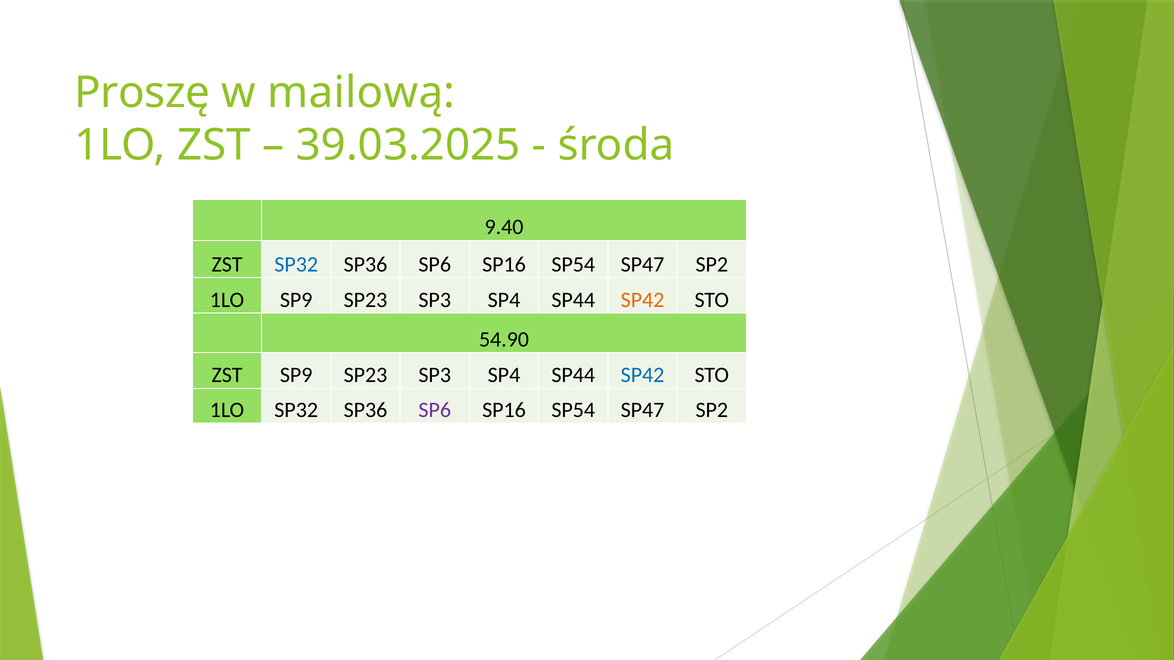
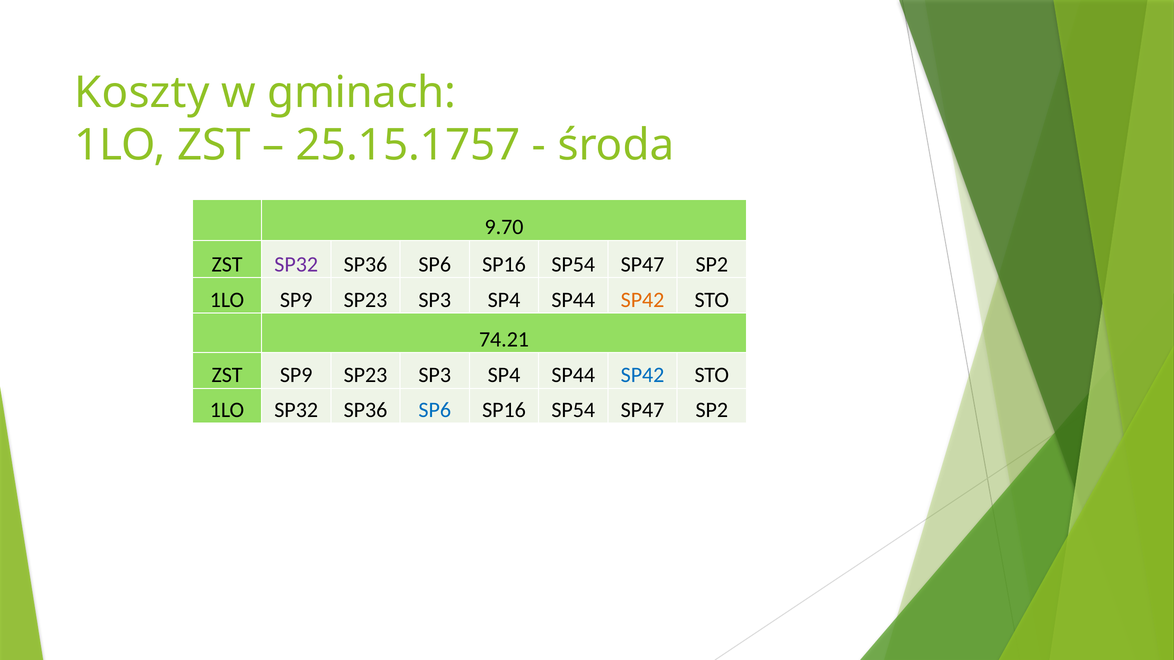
Proszę: Proszę -> Koszty
mailową: mailową -> gminach
39.03.2025: 39.03.2025 -> 25.15.1757
9.40: 9.40 -> 9.70
SP32 at (296, 264) colour: blue -> purple
54.90: 54.90 -> 74.21
SP6 at (435, 410) colour: purple -> blue
